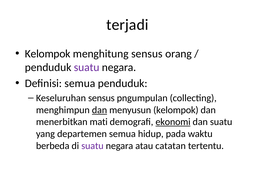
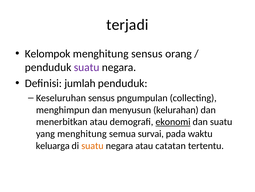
Definisi semua: semua -> jumlah
dan at (99, 110) underline: present -> none
menyusun kelompok: kelompok -> kelurahan
menerbitkan mati: mati -> atau
yang departemen: departemen -> menghitung
hidup: hidup -> survai
berbeda: berbeda -> keluarga
suatu at (92, 145) colour: purple -> orange
